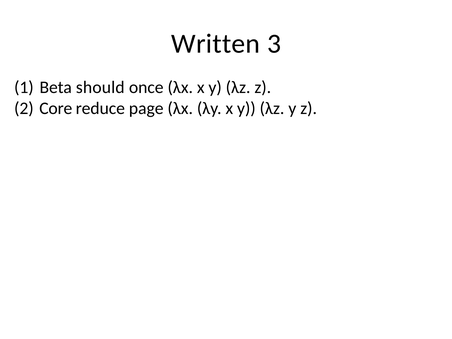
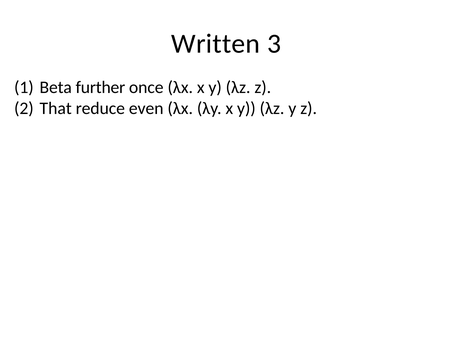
should: should -> further
Core: Core -> That
page: page -> even
